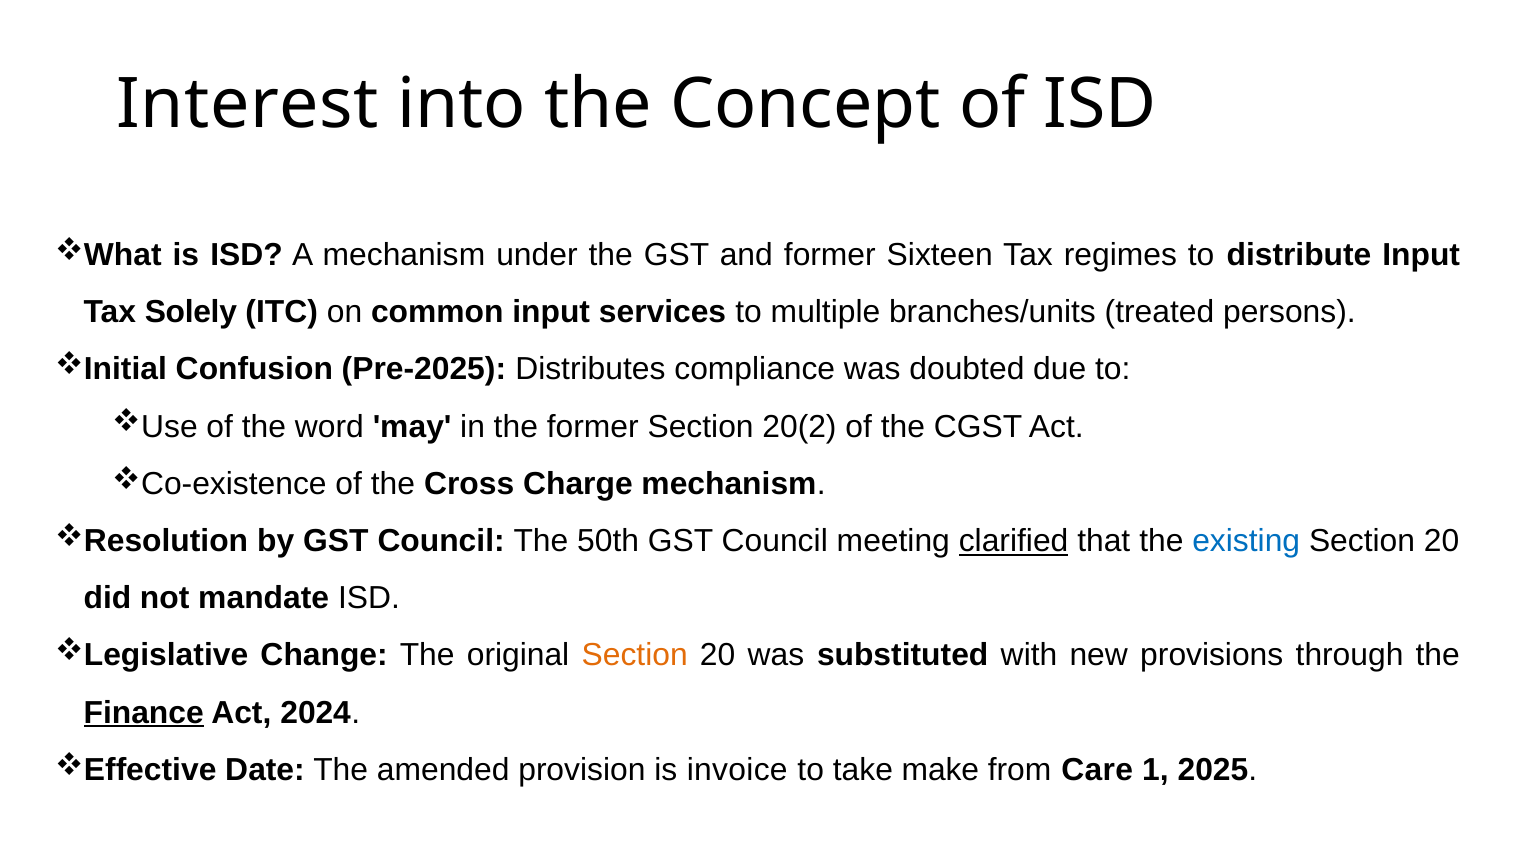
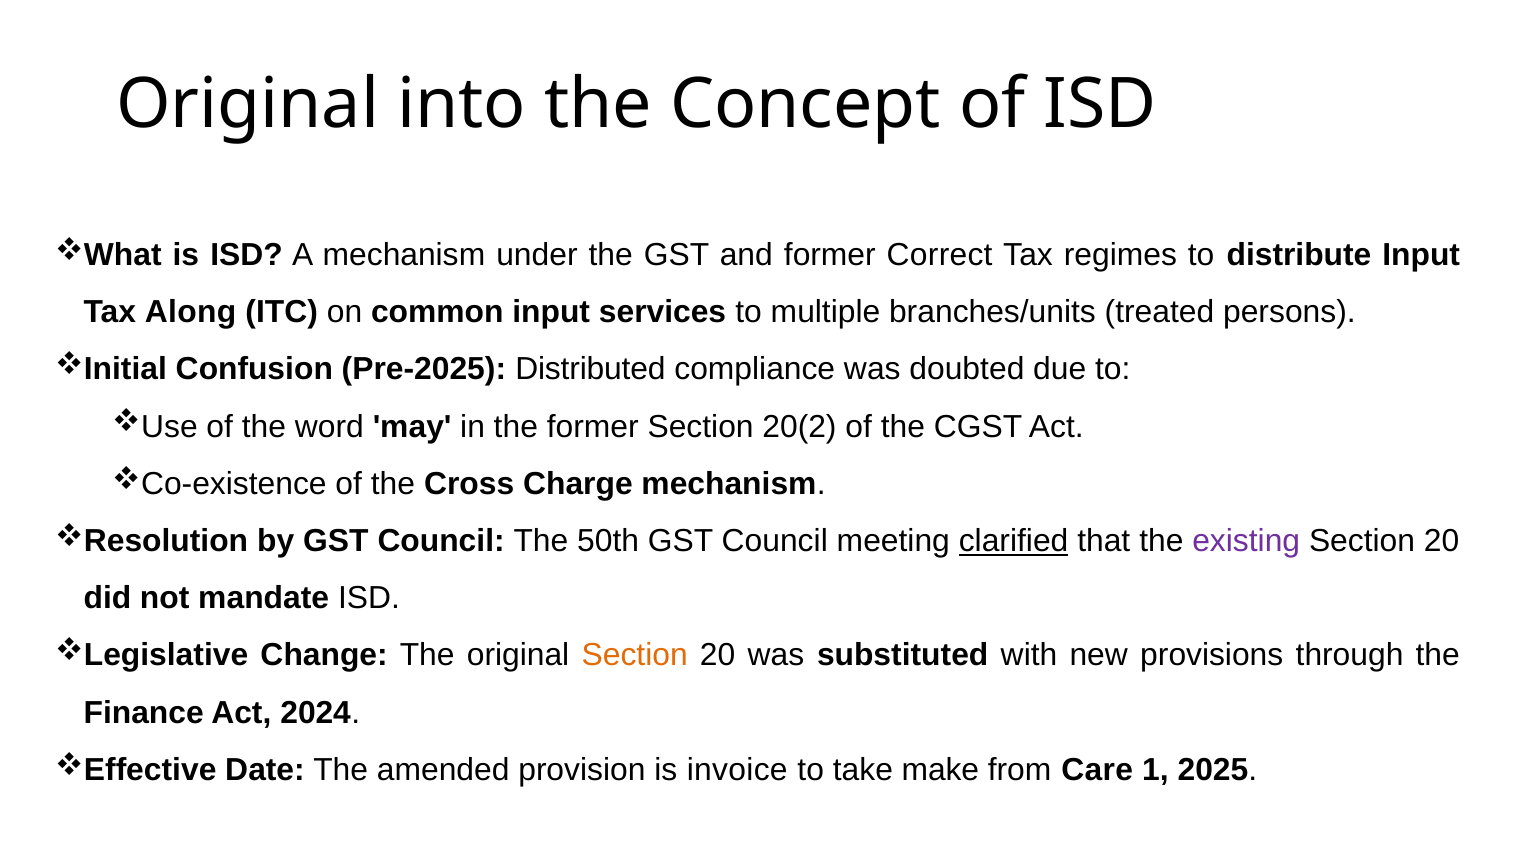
Interest at (247, 105): Interest -> Original
Sixteen: Sixteen -> Correct
Solely: Solely -> Along
Distributes: Distributes -> Distributed
existing colour: blue -> purple
Finance underline: present -> none
